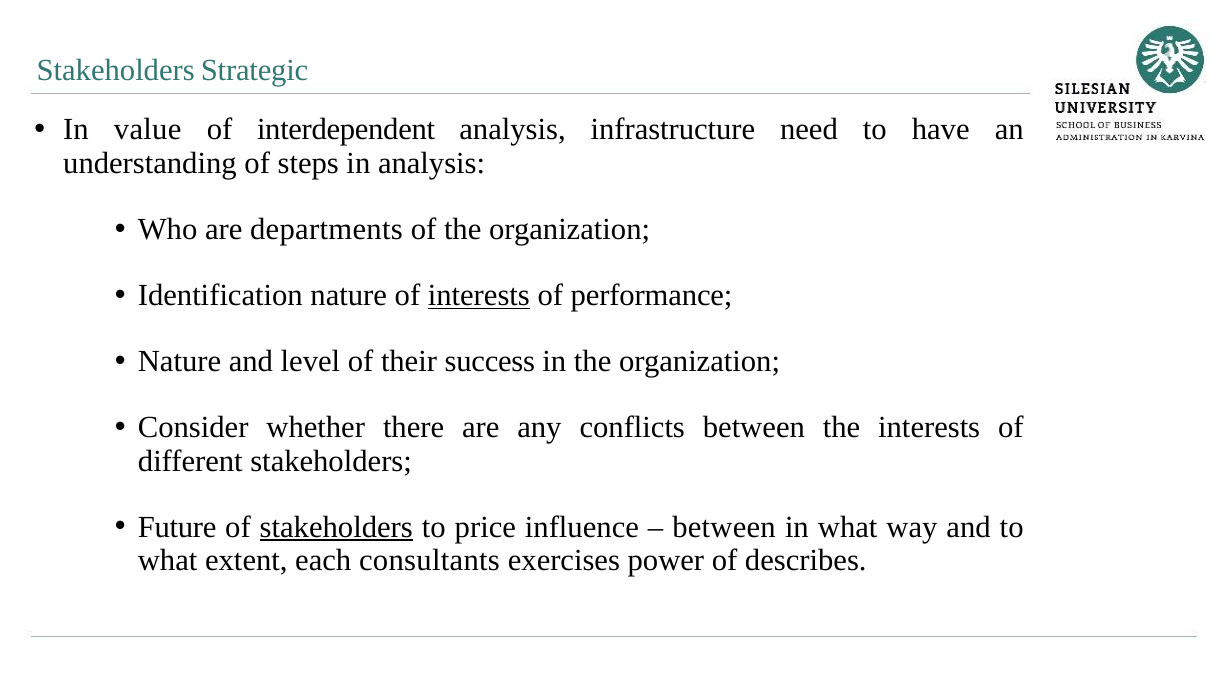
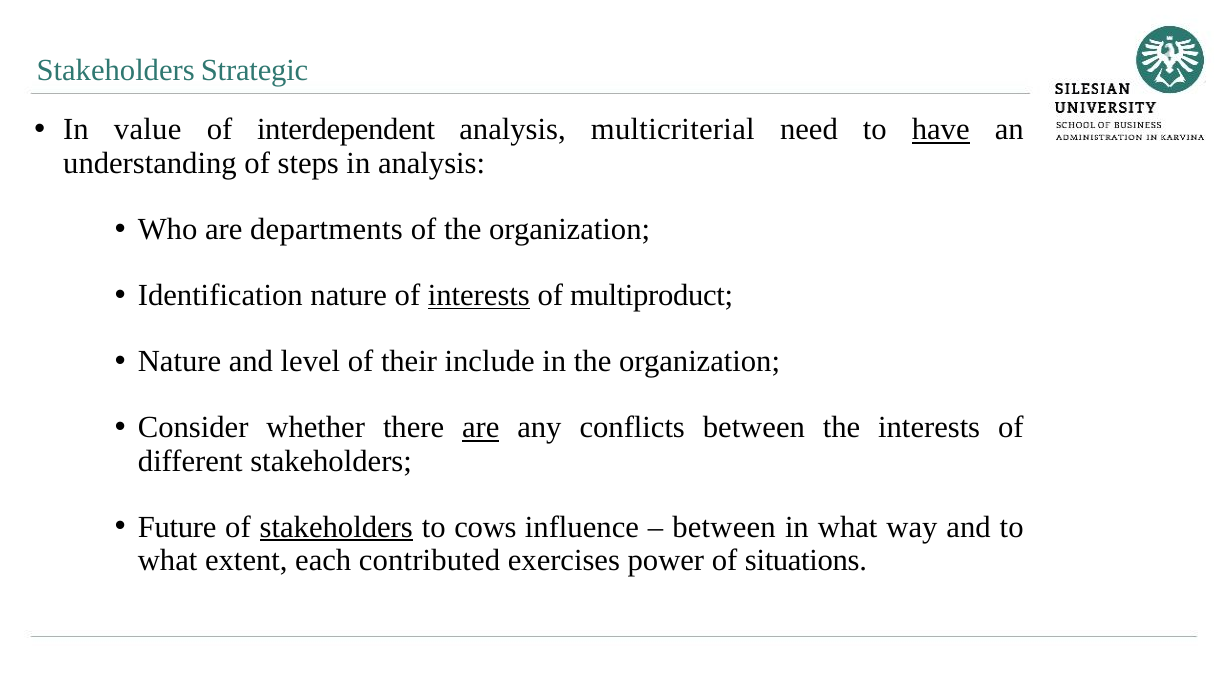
infrastructure: infrastructure -> multicriterial
have underline: none -> present
performance: performance -> multiproduct
success: success -> include
are at (481, 428) underline: none -> present
price: price -> cows
consultants: consultants -> contributed
describes: describes -> situations
